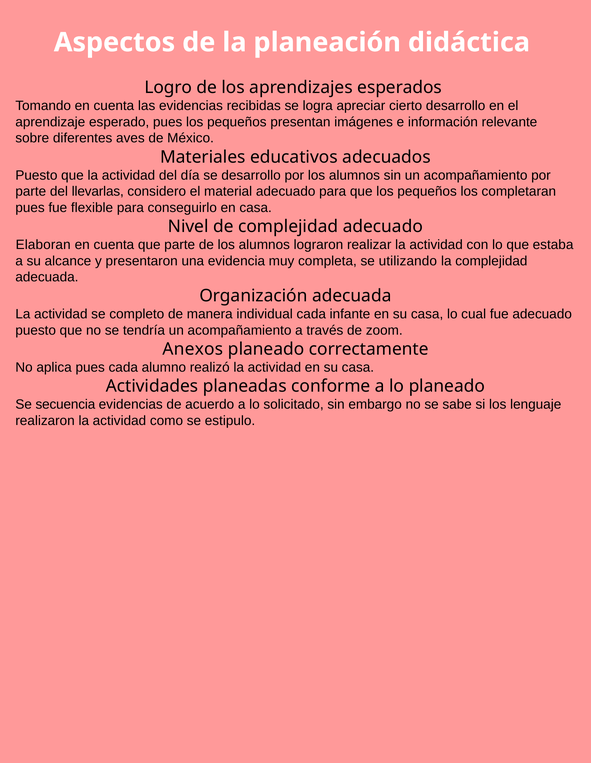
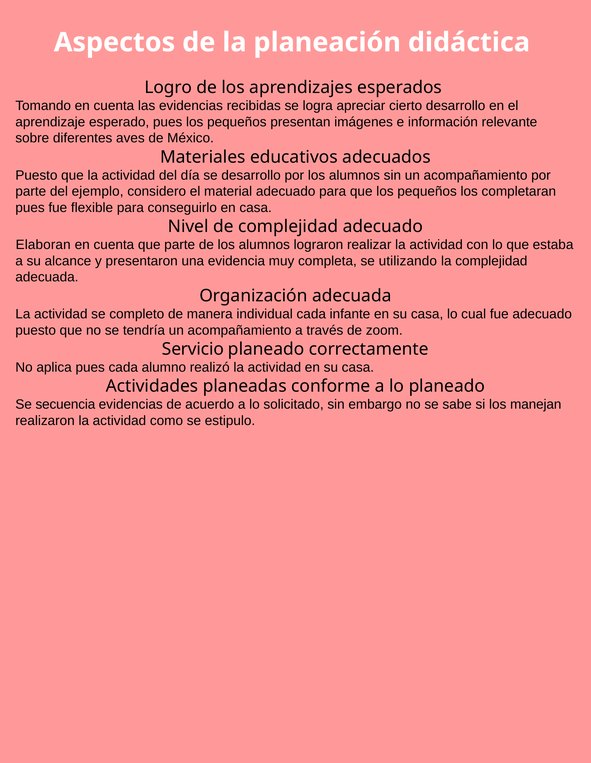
llevarlas: llevarlas -> ejemplo
Anexos: Anexos -> Servicio
lenguaje: lenguaje -> manejan
